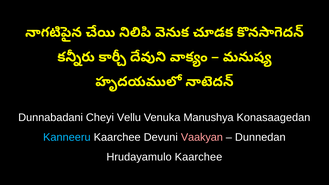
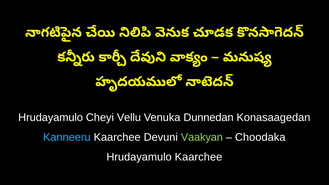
Dunnabadani at (51, 118): Dunnabadani -> Hrudayamulo
Manushya: Manushya -> Dunnedan
Vaakyan colour: pink -> light green
Dunnedan: Dunnedan -> Choodaka
